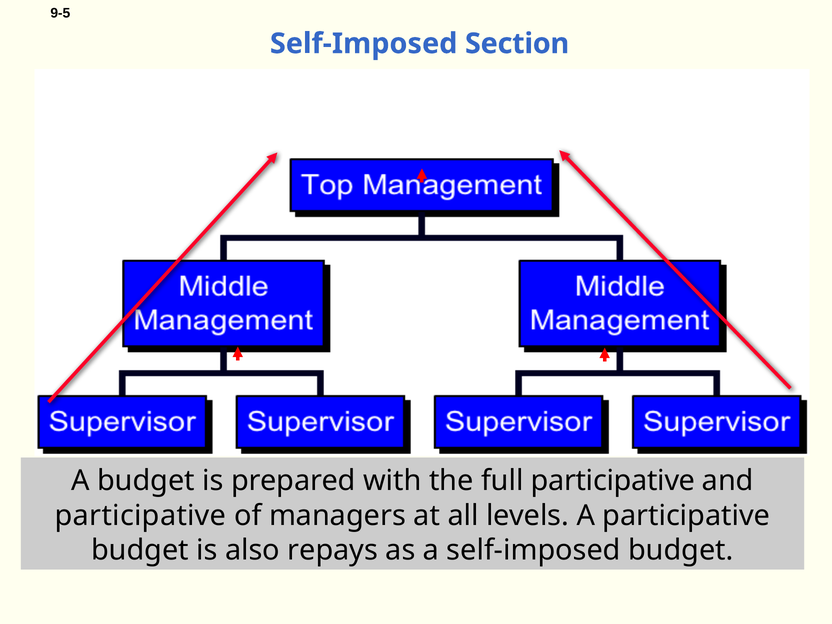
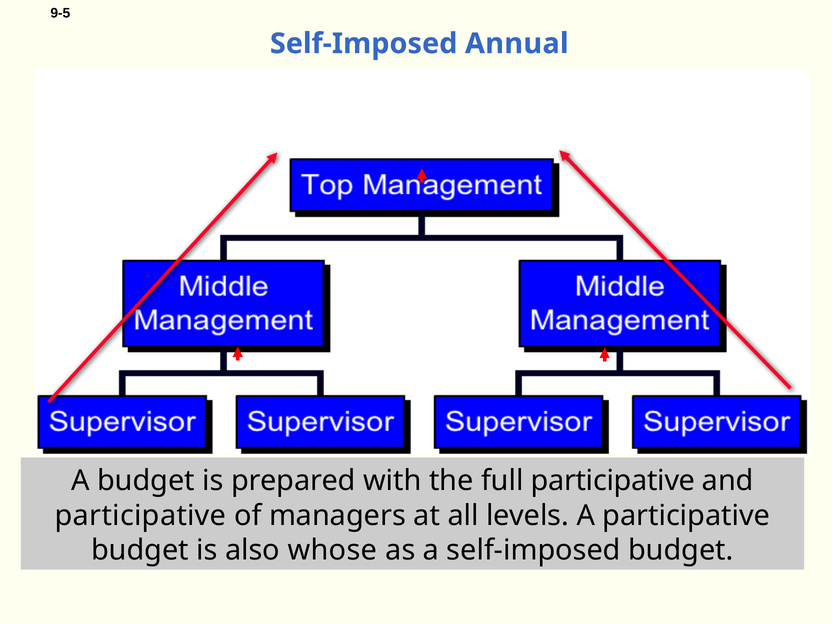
Section: Section -> Annual
repays: repays -> whose
